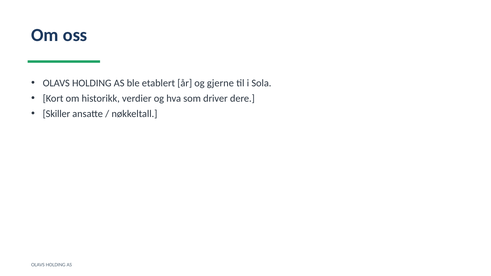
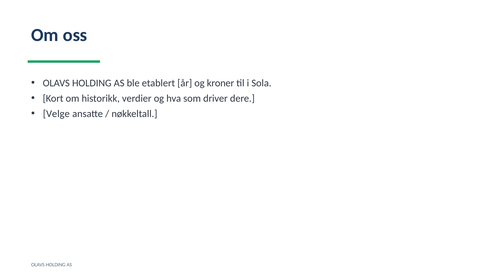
gjerne: gjerne -> kroner
Skiller: Skiller -> Velge
